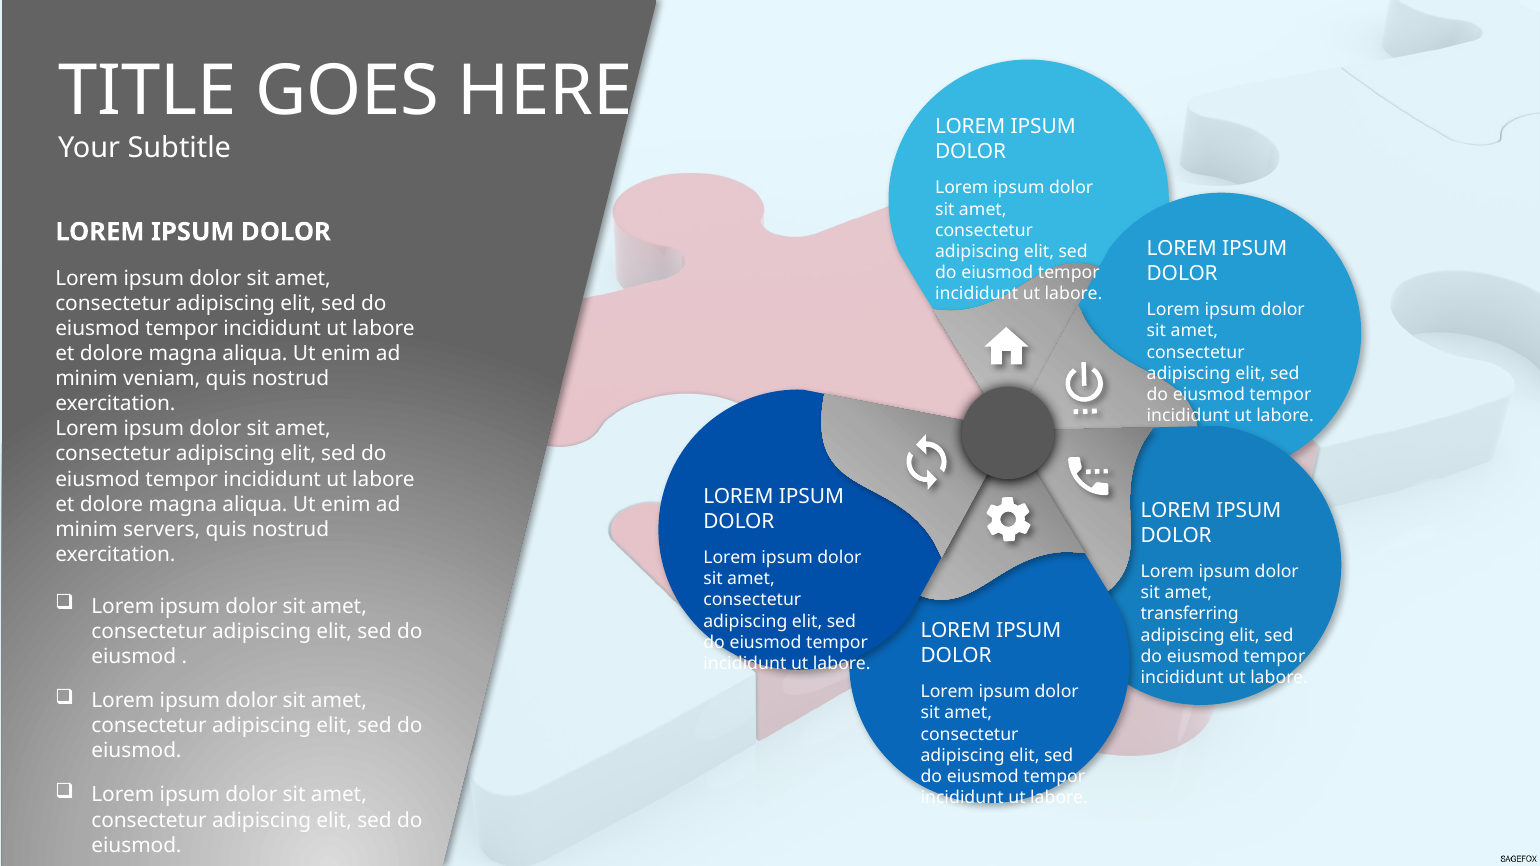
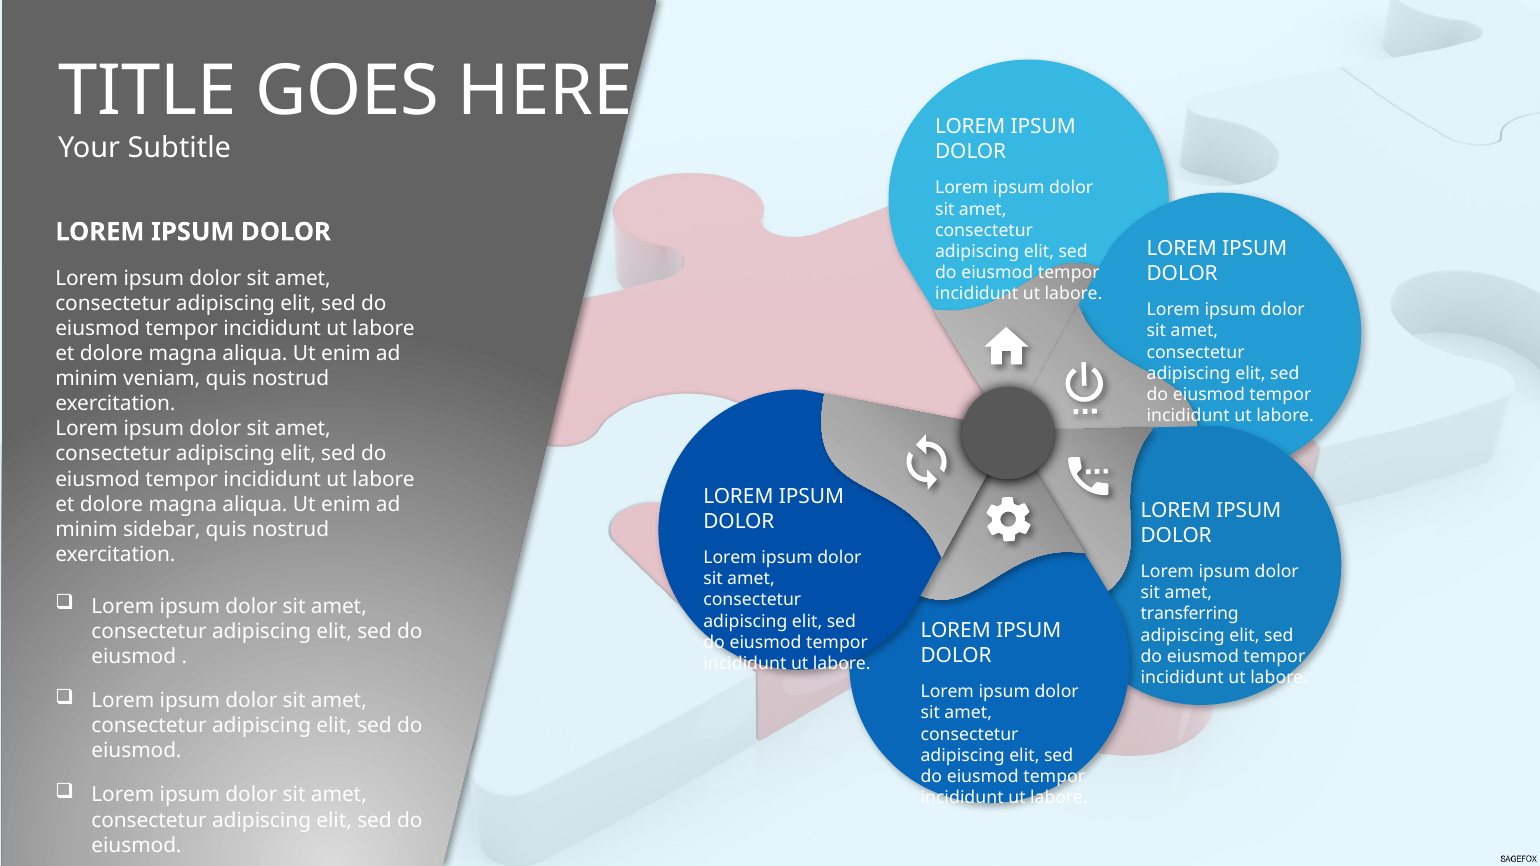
servers: servers -> sidebar
